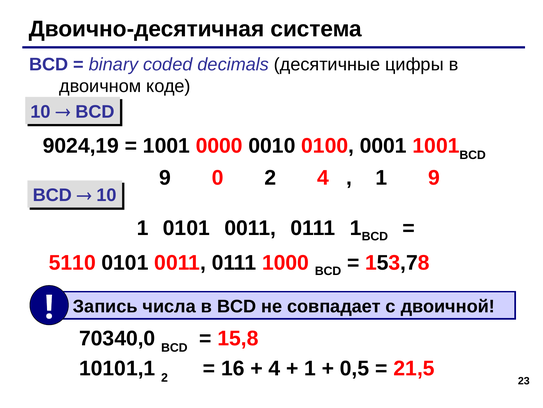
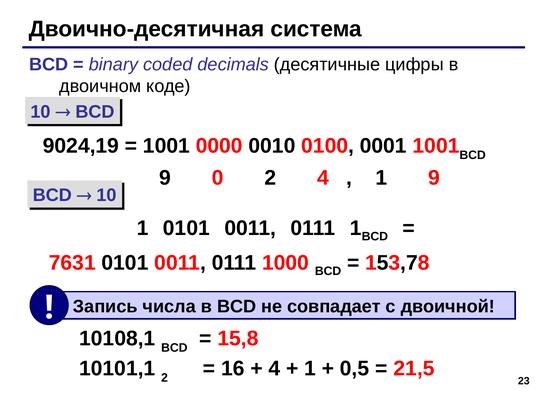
5110: 5110 -> 7631
70340,0: 70340,0 -> 10108,1
